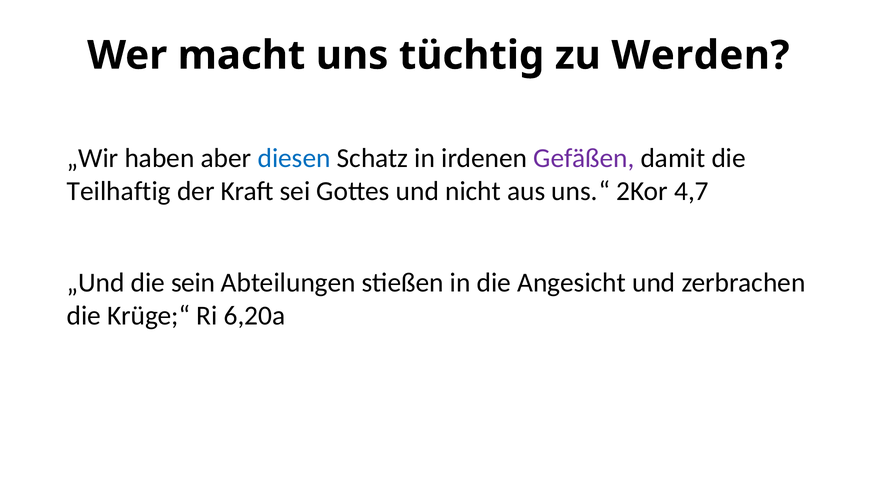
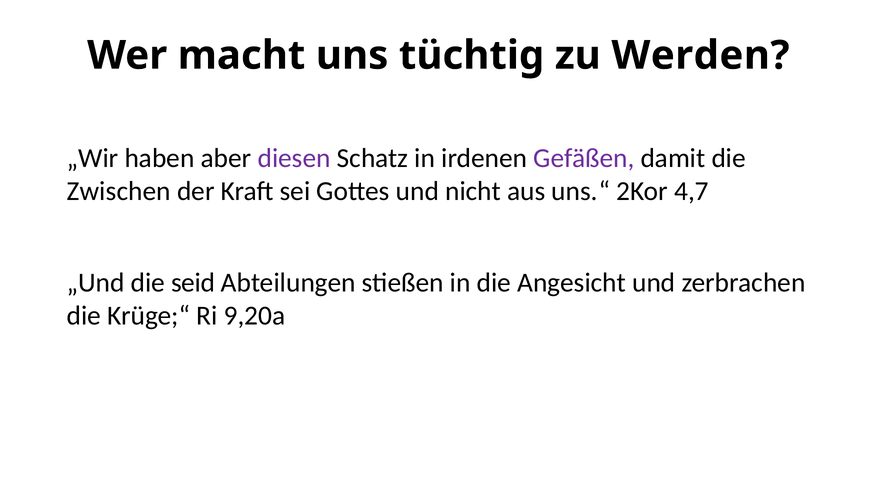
diesen colour: blue -> purple
Teilhaftig: Teilhaftig -> Zwischen
sein: sein -> seid
6,20a: 6,20a -> 9,20a
